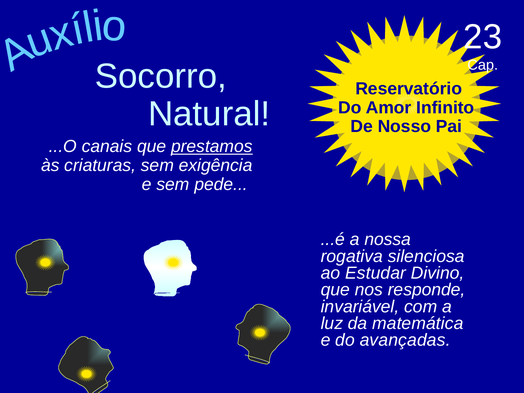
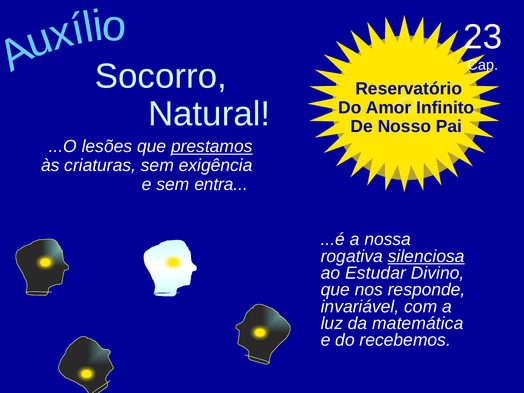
canais: canais -> lesões
pede: pede -> entra
silenciosa underline: none -> present
avançadas: avançadas -> recebemos
